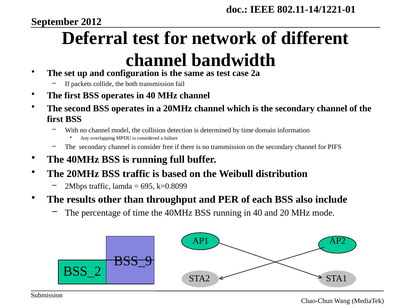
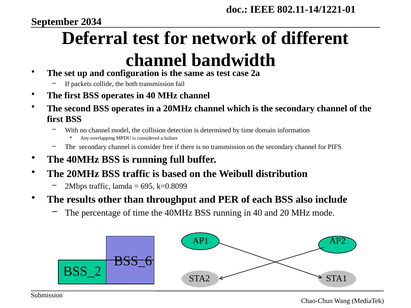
2012: 2012 -> 2034
BSS_9: BSS_9 -> BSS_6
